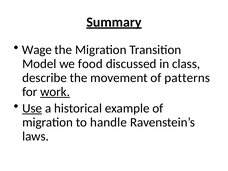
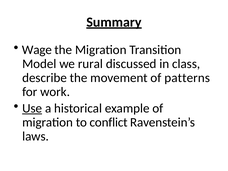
food: food -> rural
work underline: present -> none
handle: handle -> conflict
